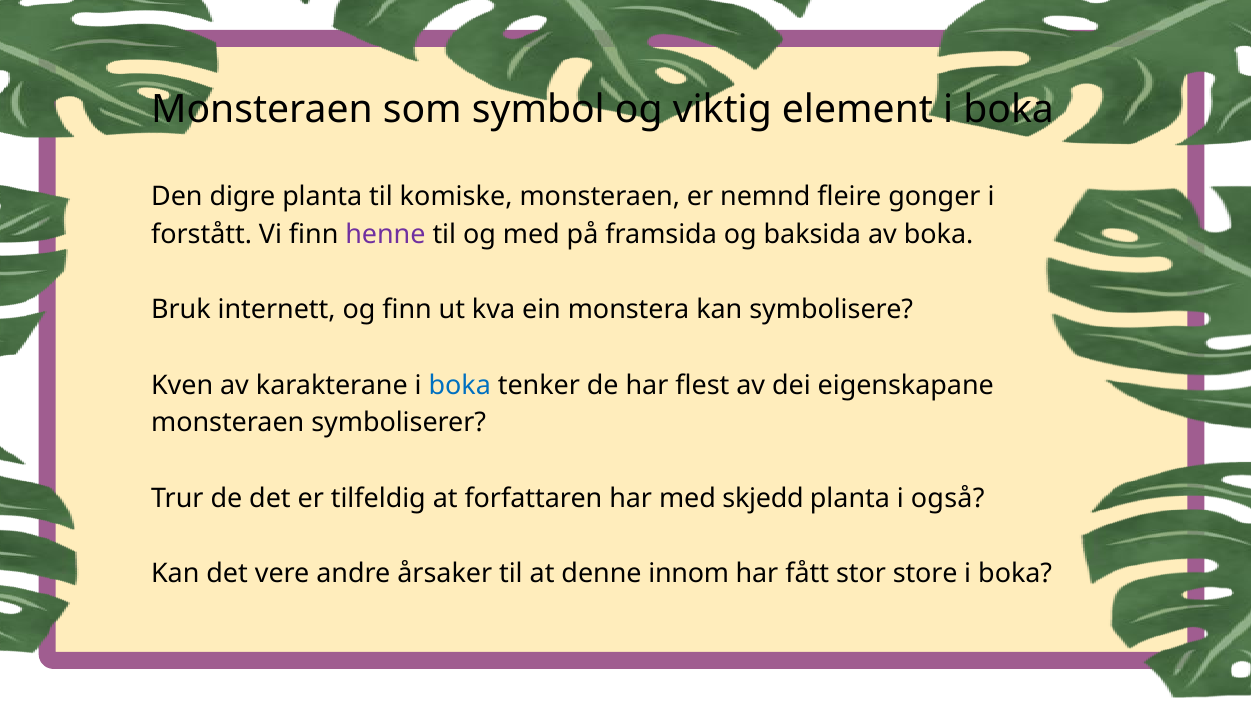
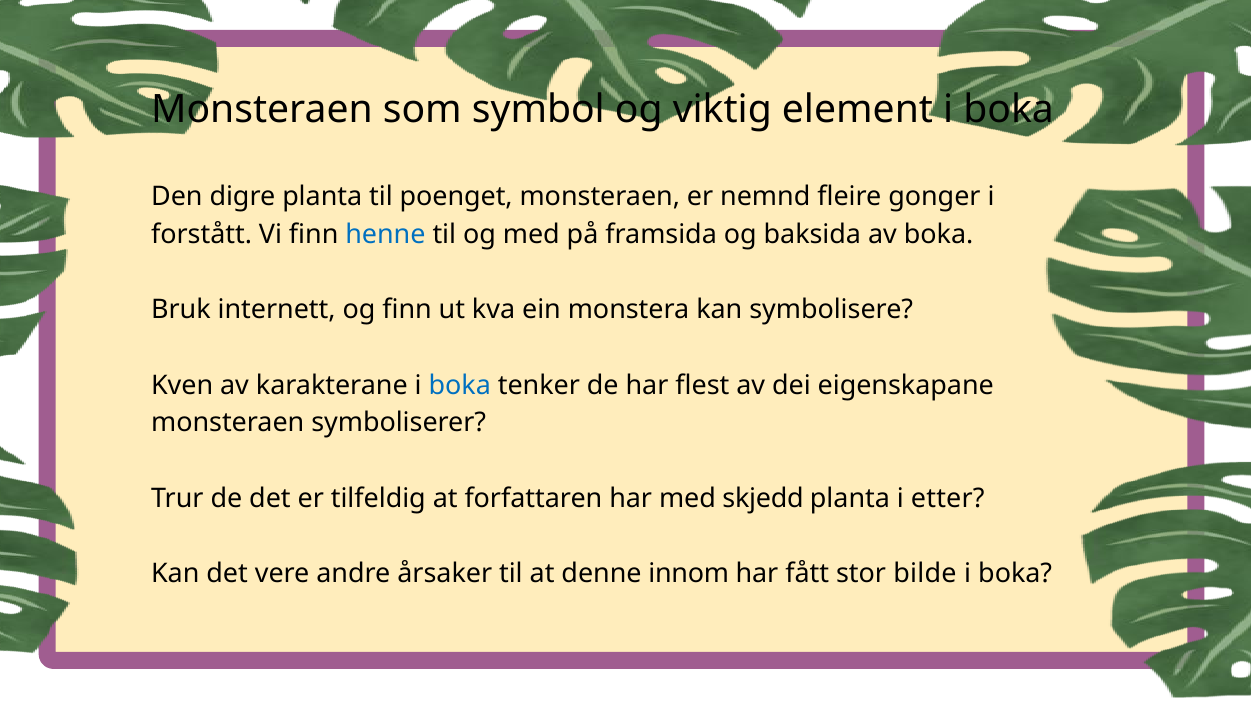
komiske: komiske -> poenget
henne colour: purple -> blue
også: også -> etter
store: store -> bilde
